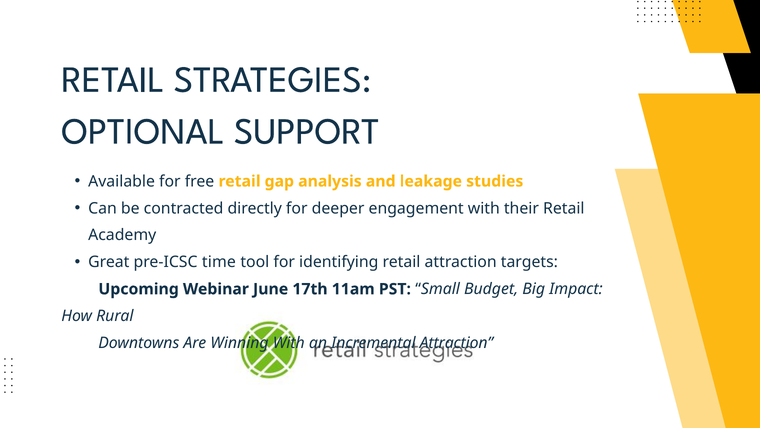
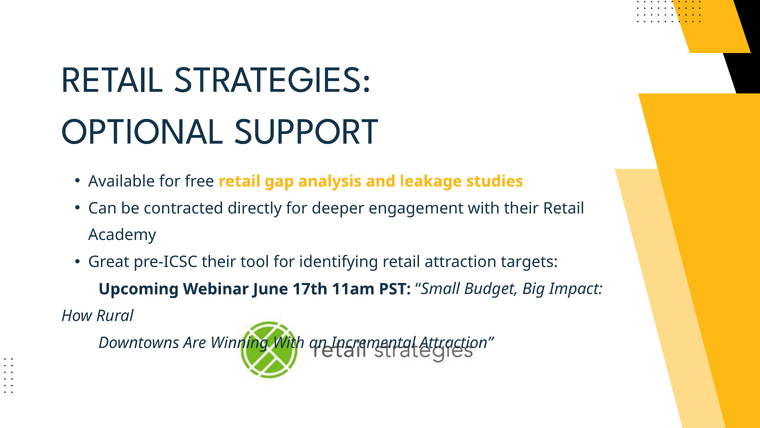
pre-ICSC time: time -> their
